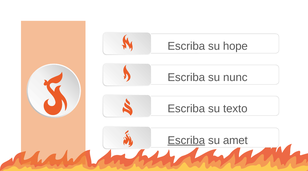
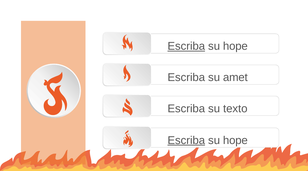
Escriba at (186, 46) underline: none -> present
nunc: nunc -> amet
amet at (235, 140): amet -> hope
